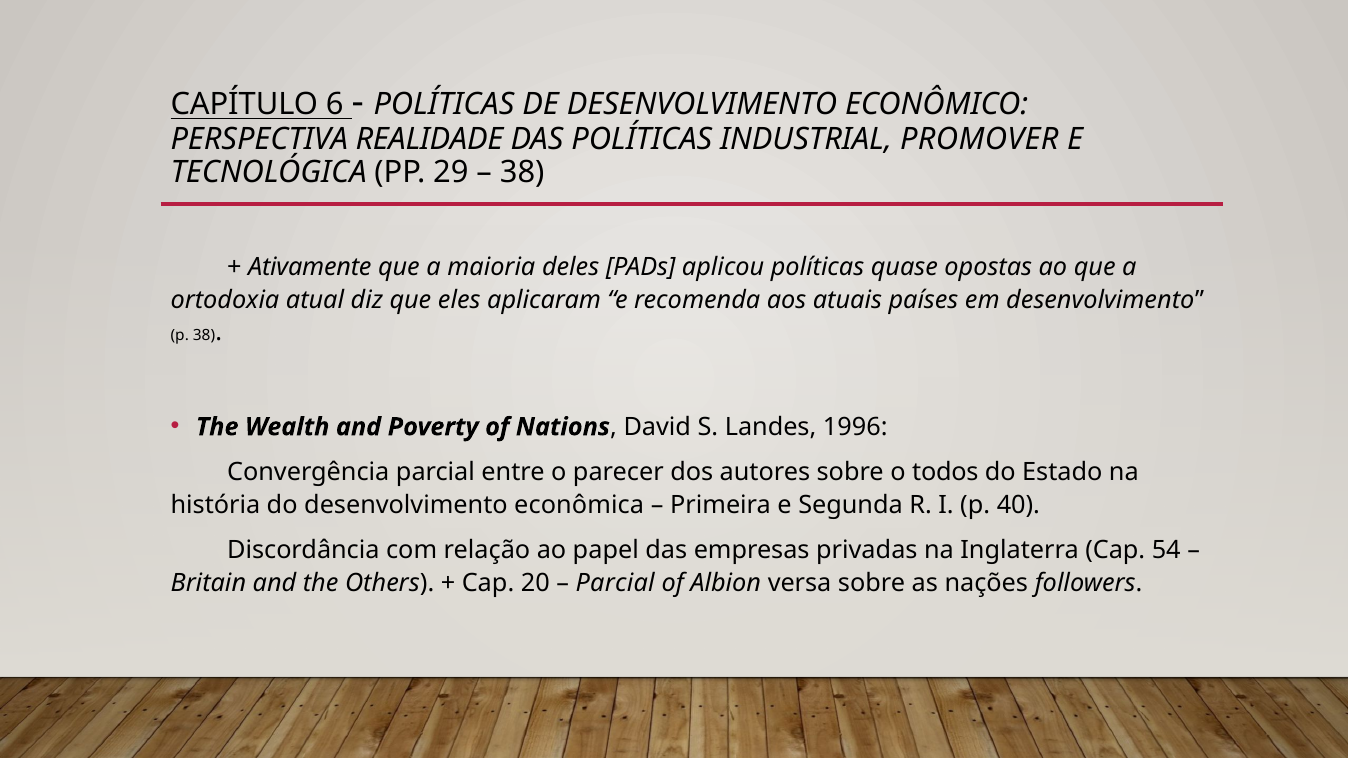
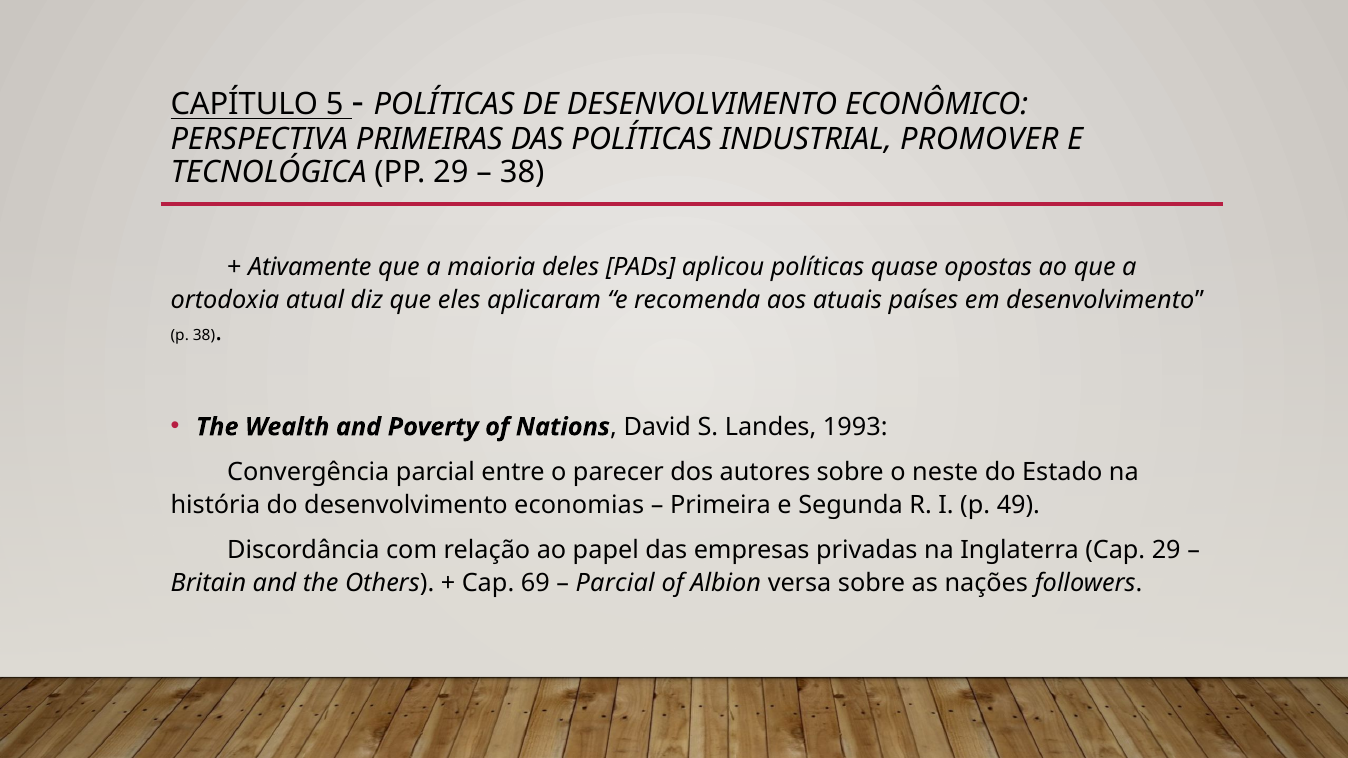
6: 6 -> 5
REALIDADE: REALIDADE -> PRIMEIRAS
1996: 1996 -> 1993
todos: todos -> neste
econômica: econômica -> economias
40: 40 -> 49
Cap 54: 54 -> 29
20: 20 -> 69
